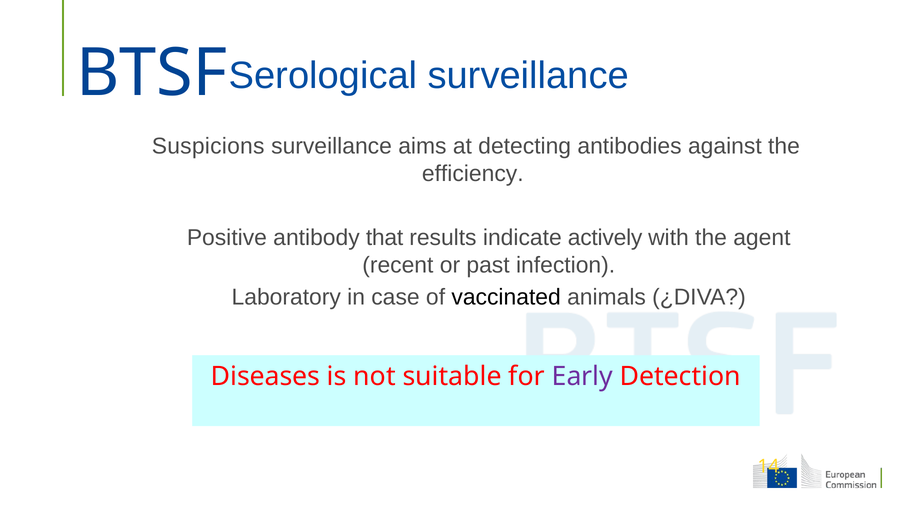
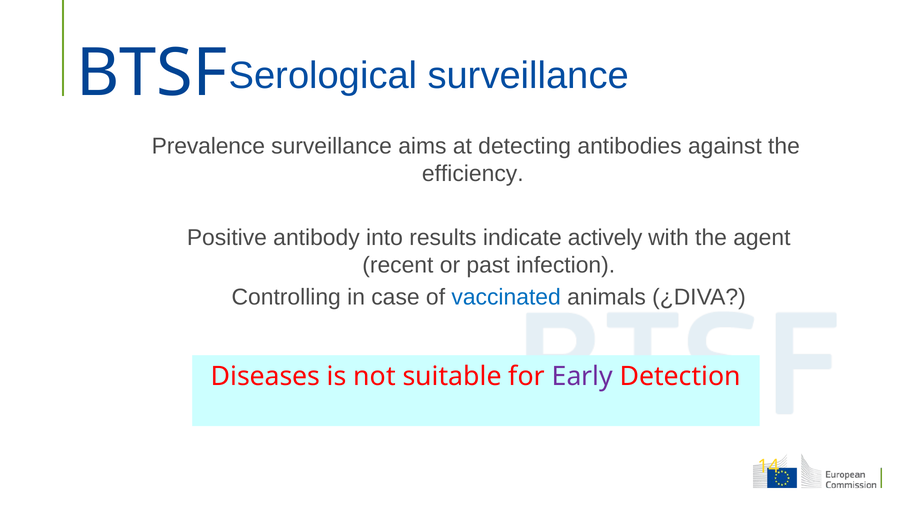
Suspicions: Suspicions -> Prevalence
that: that -> into
Laboratory: Laboratory -> Controlling
vaccinated colour: black -> blue
